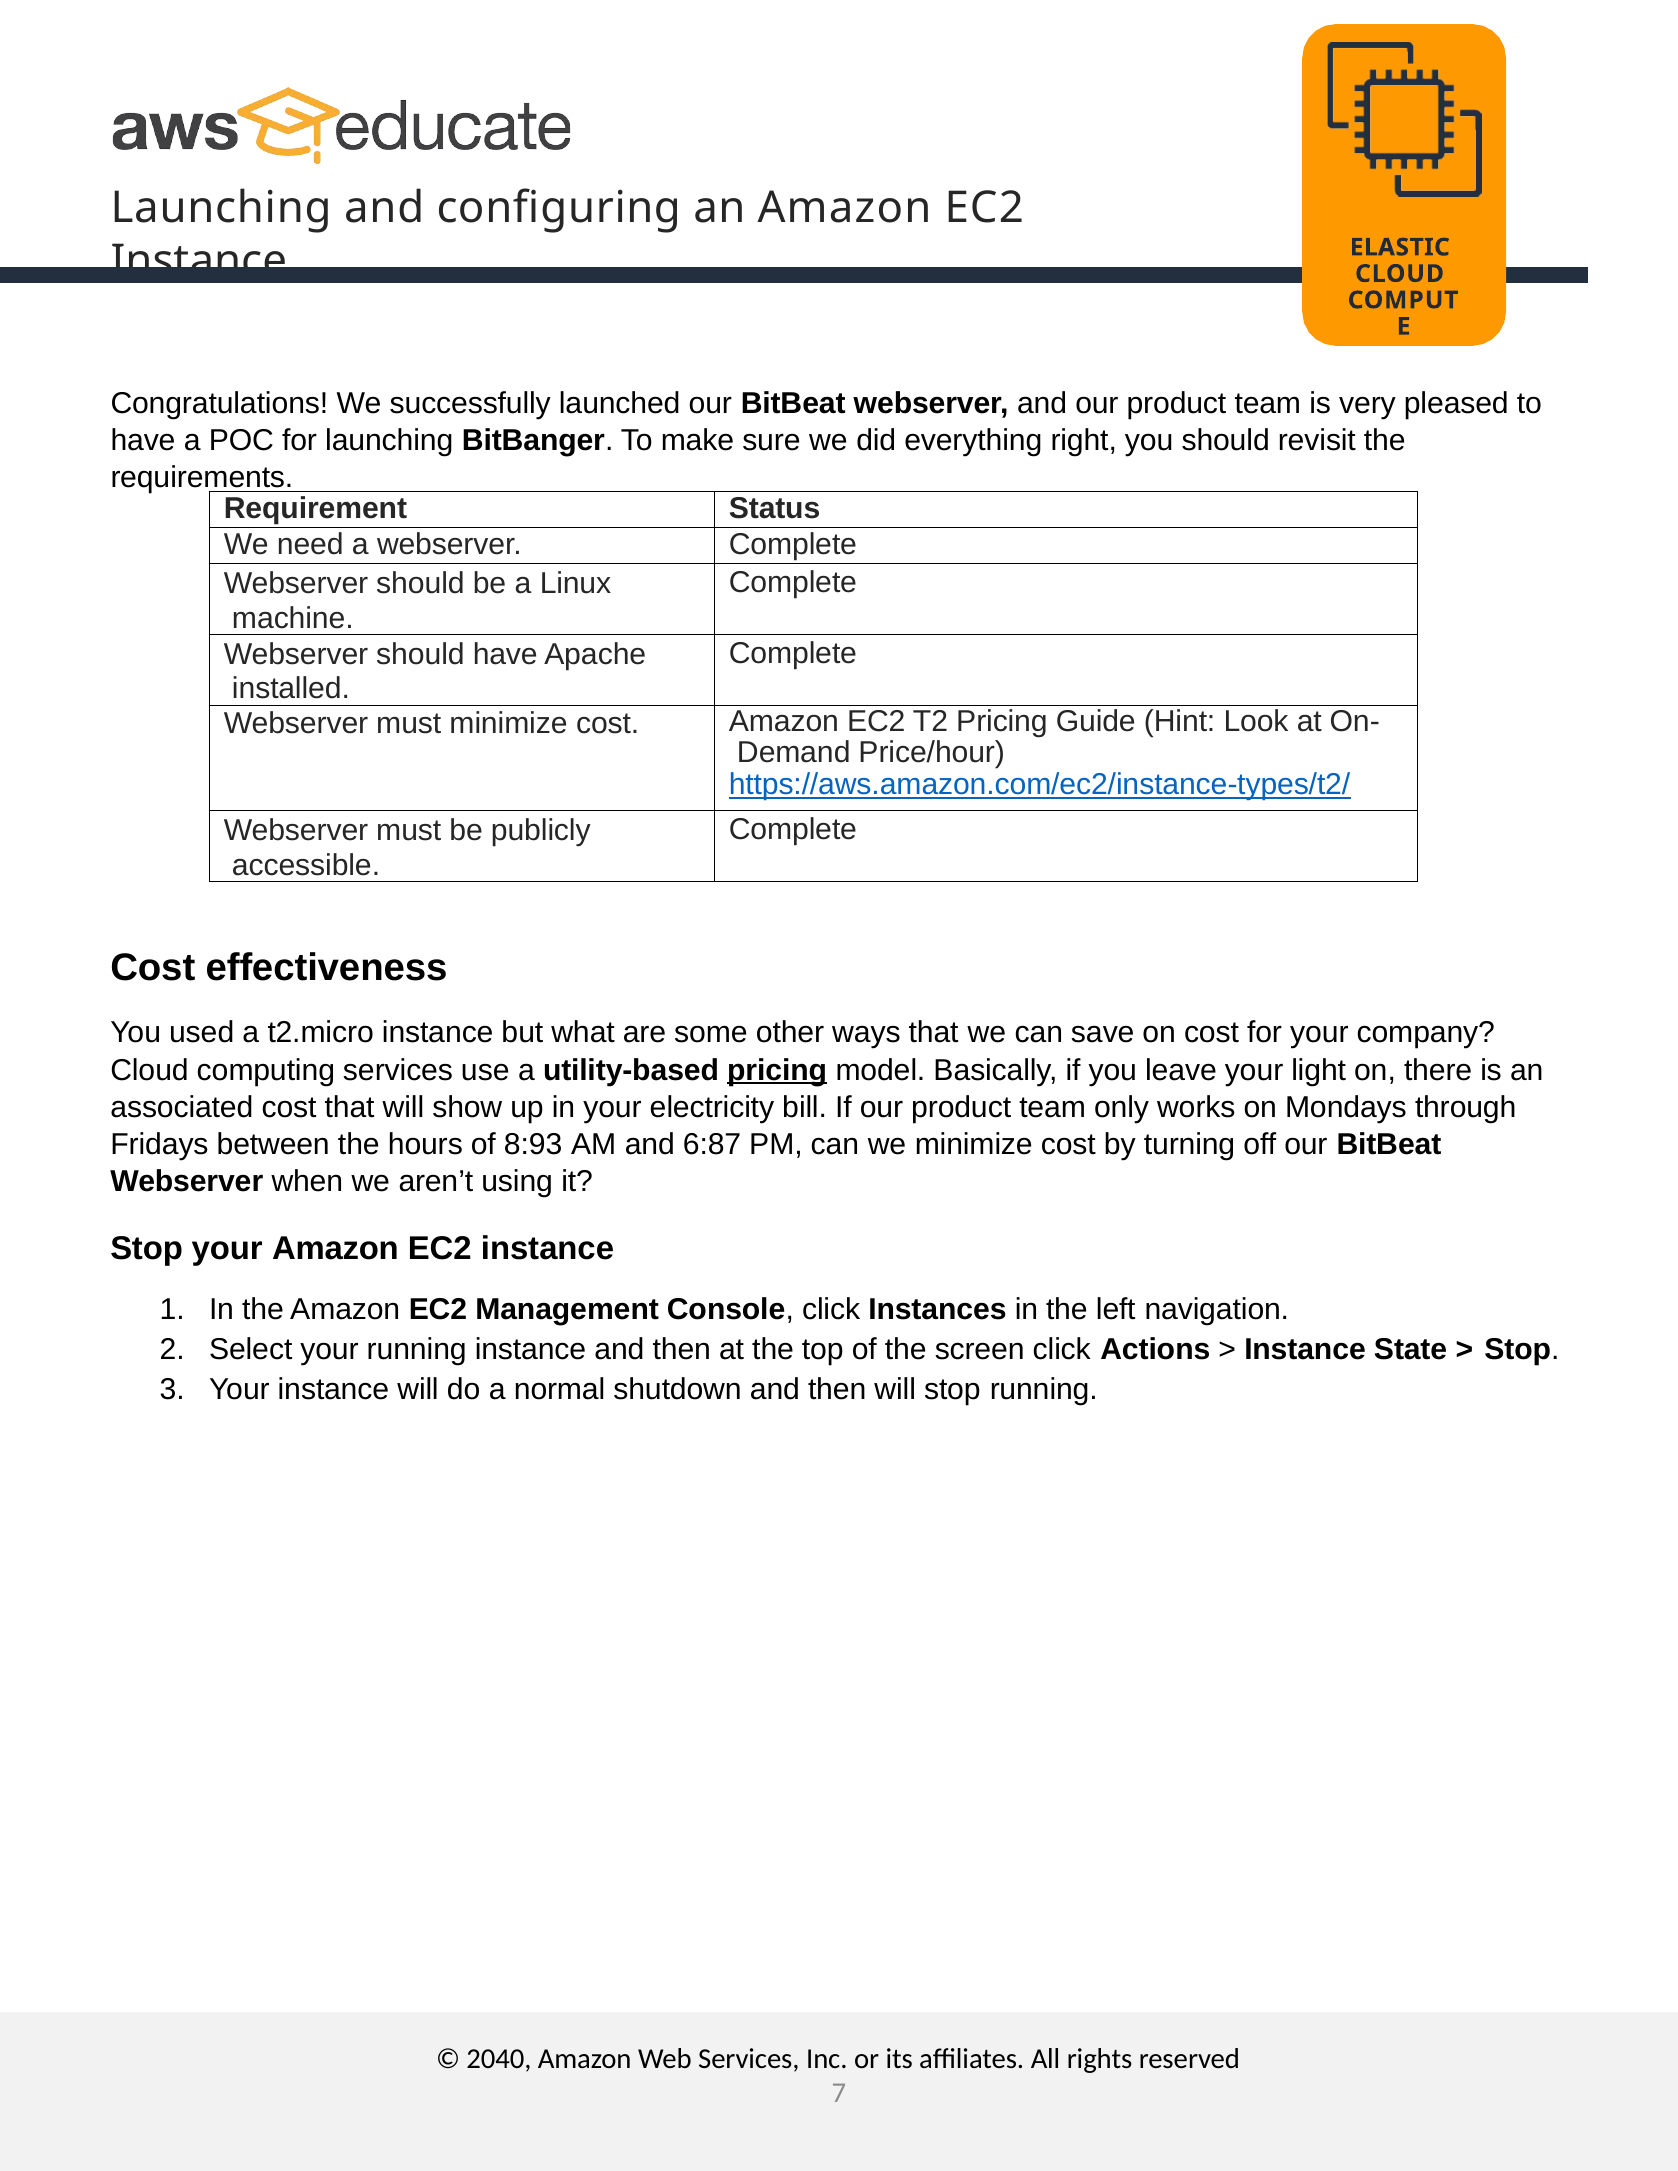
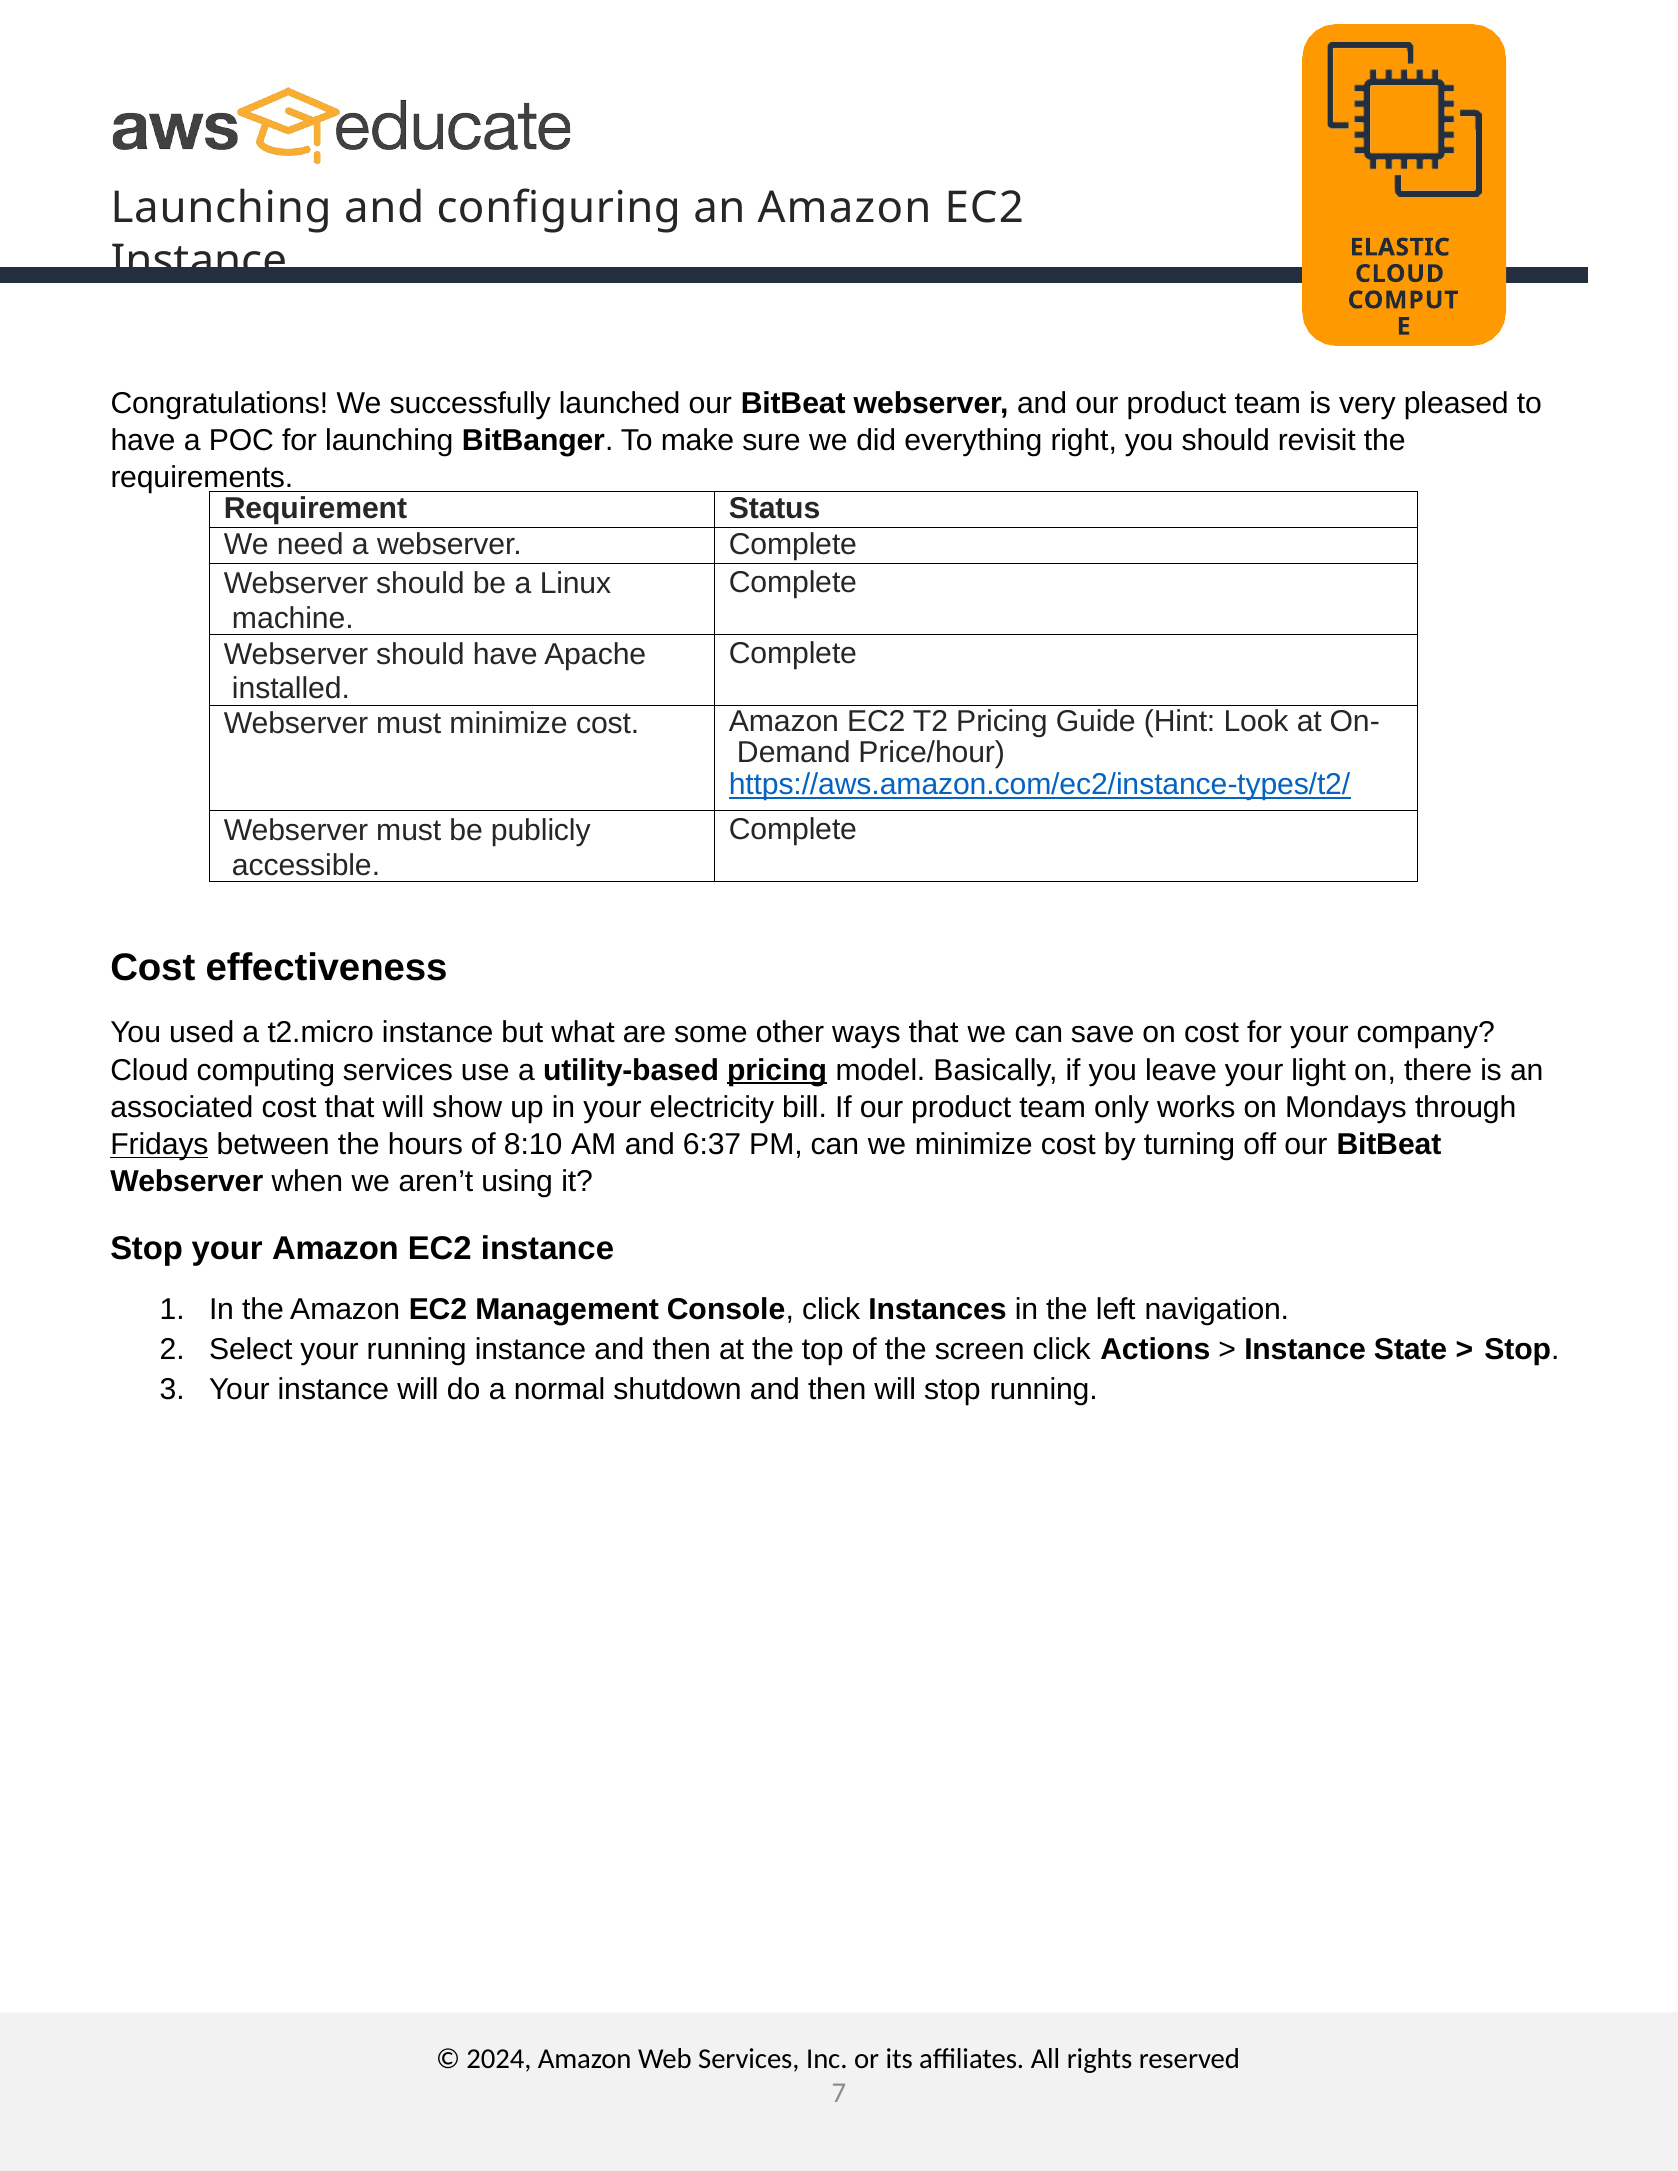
Fridays underline: none -> present
8:93: 8:93 -> 8:10
6:87: 6:87 -> 6:37
2040: 2040 -> 2024
